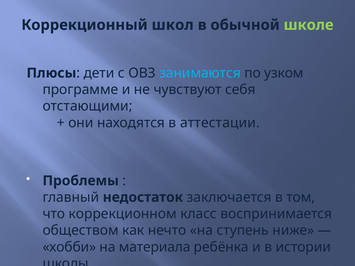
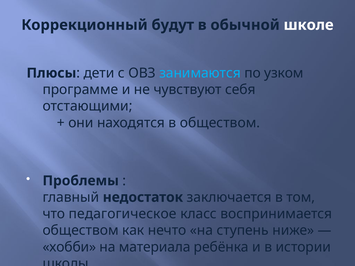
школ: школ -> будут
школе colour: light green -> white
в аттестации: аттестации -> обществом
коррекционном: коррекционном -> педагогическое
